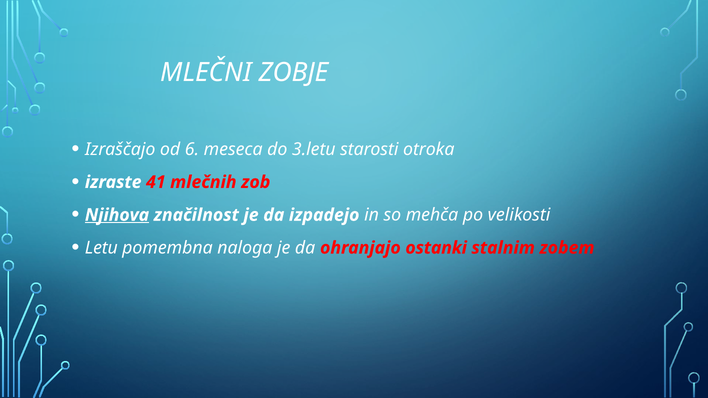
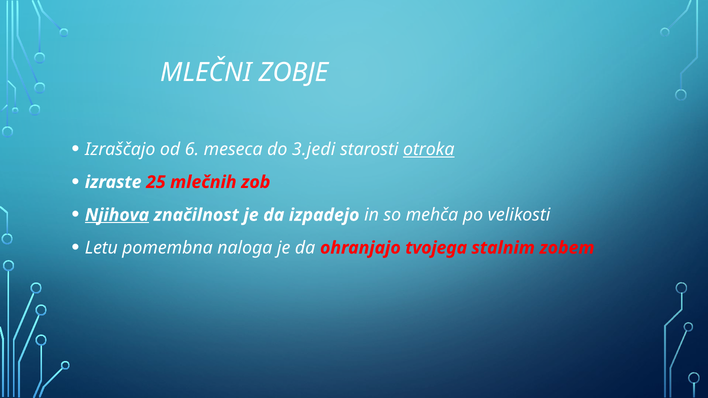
3.letu: 3.letu -> 3.jedi
otroka underline: none -> present
41: 41 -> 25
ostanki: ostanki -> tvojega
